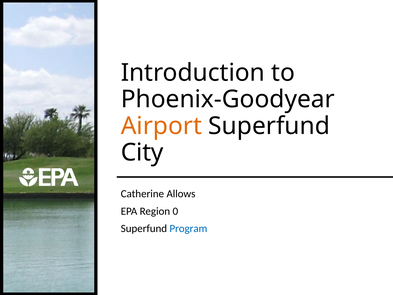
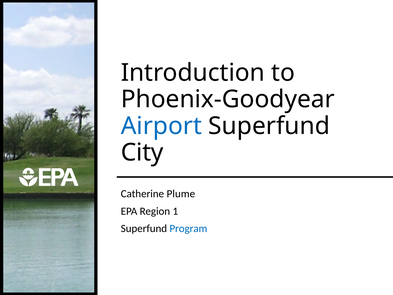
Airport colour: orange -> blue
Allows: Allows -> Plume
0: 0 -> 1
